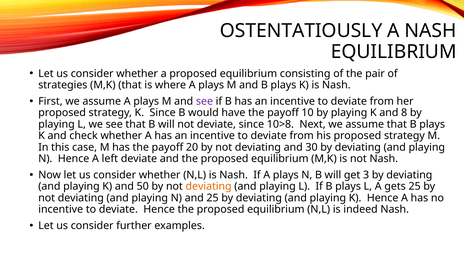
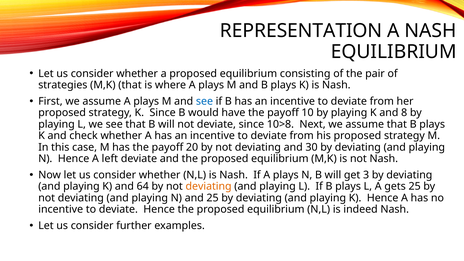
OSTENTATIOUSLY: OSTENTATIOUSLY -> REPRESENTATION
see at (204, 101) colour: purple -> blue
50: 50 -> 64
